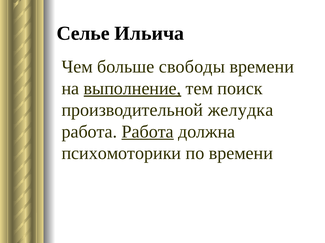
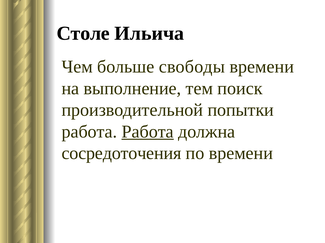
Селье: Селье -> Столе
выполнение underline: present -> none
желудка: желудка -> попытки
психомоторики: психомоторики -> сосредоточения
